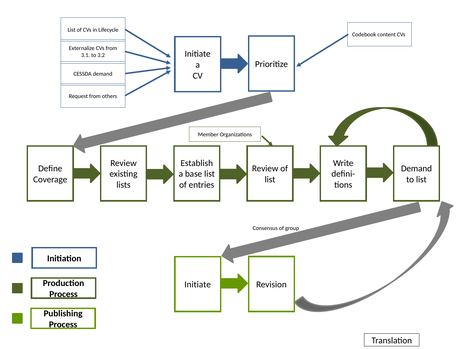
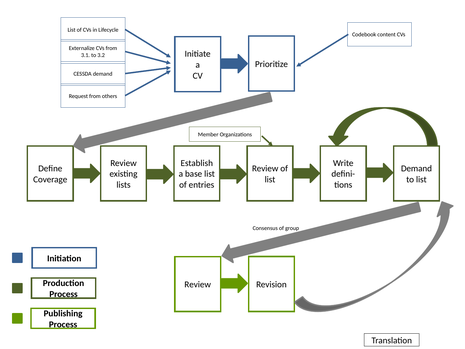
Initiate at (198, 284): Initiate -> Review
